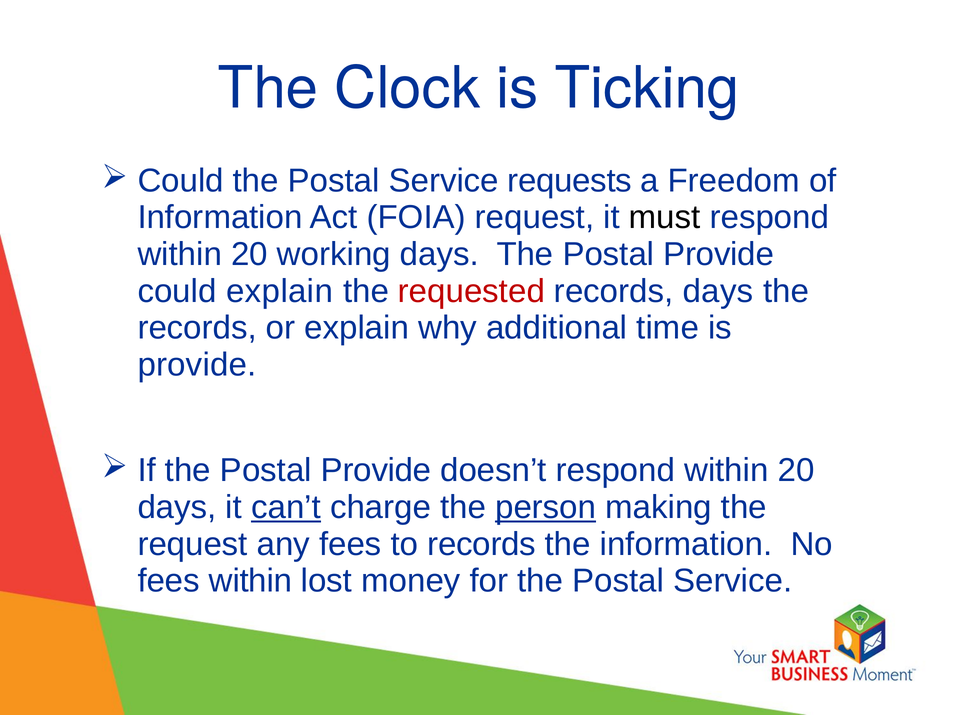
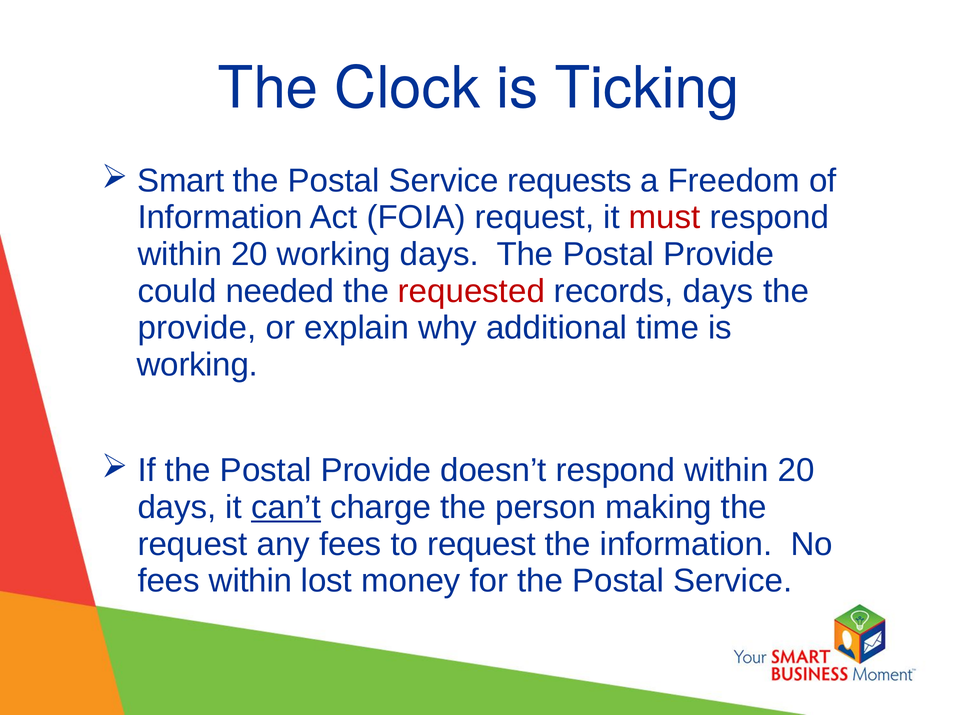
Could at (181, 181): Could -> Smart
must colour: black -> red
could explain: explain -> needed
records at (197, 328): records -> provide
provide at (197, 365): provide -> working
person underline: present -> none
to records: records -> request
